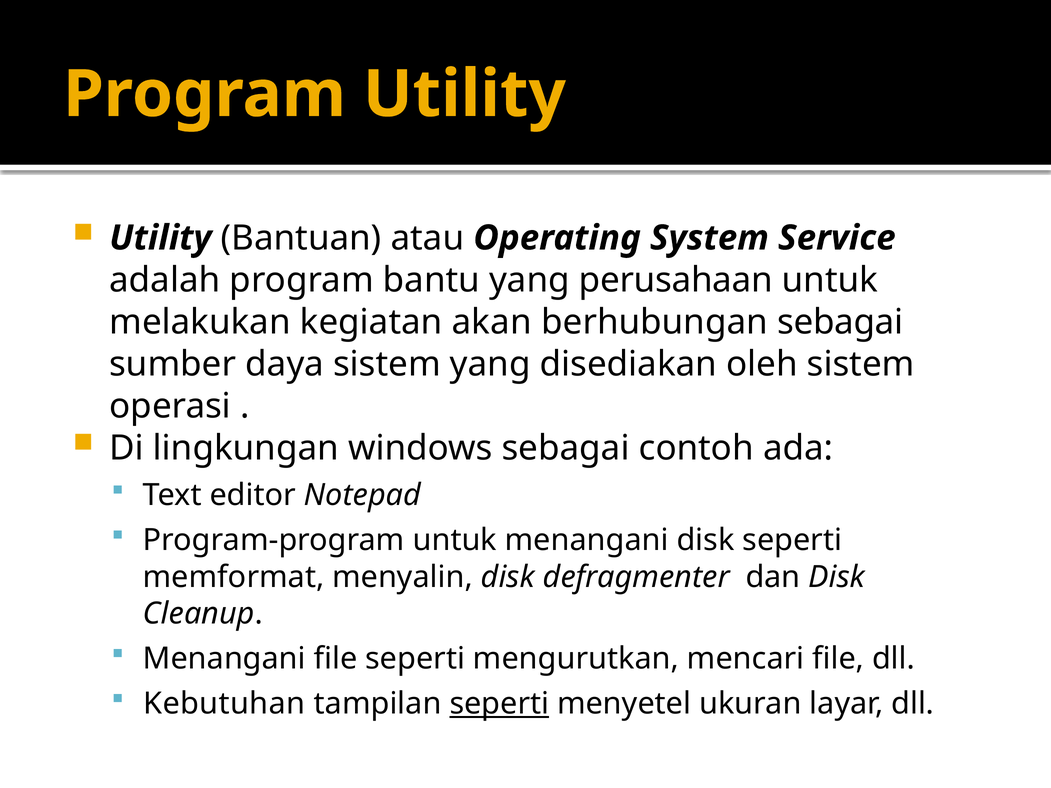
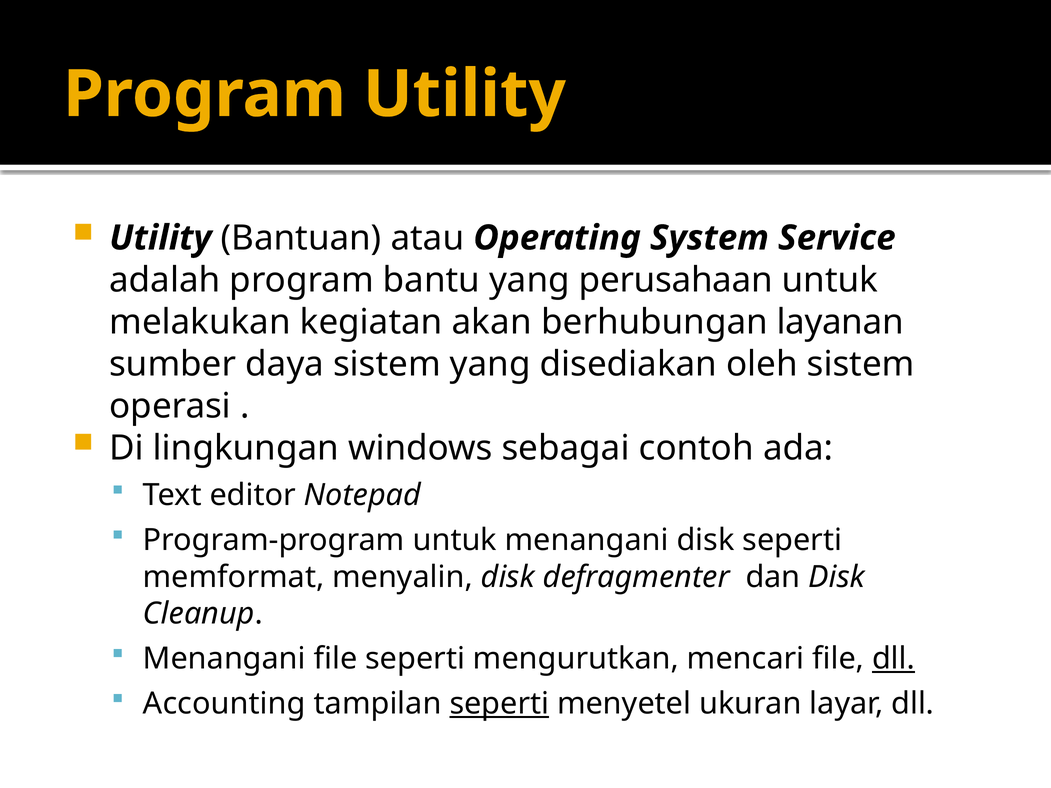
berhubungan sebagai: sebagai -> layanan
dll at (893, 659) underline: none -> present
Kebutuhan: Kebutuhan -> Accounting
